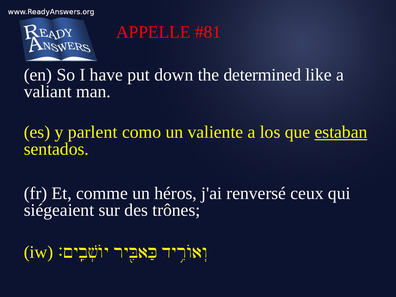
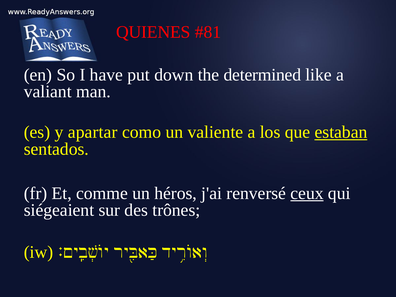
APPELLE: APPELLE -> QUIENES
parlent: parlent -> apartar
ceux underline: none -> present
